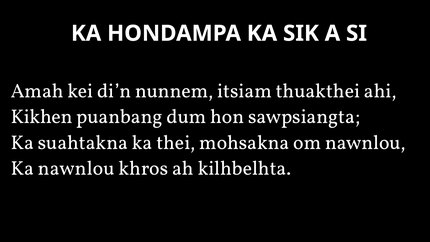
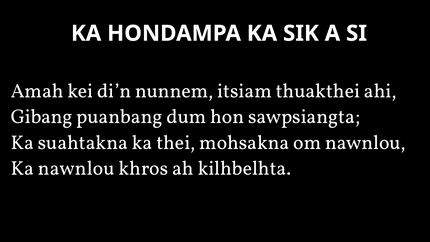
Kikhen: Kikhen -> Gibang
